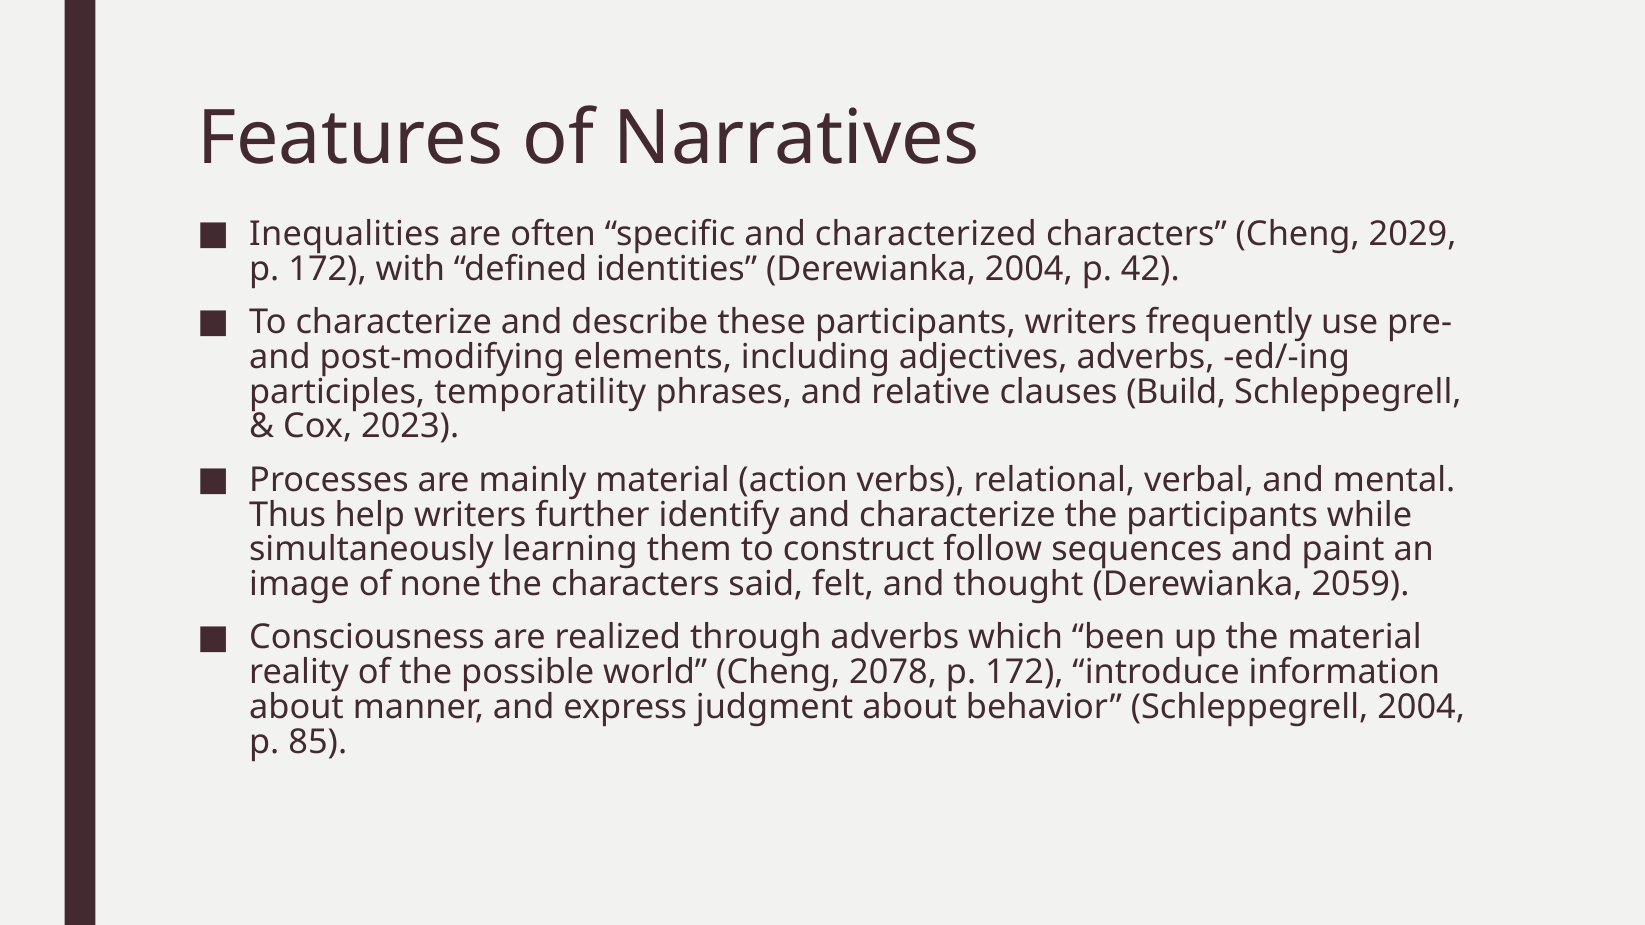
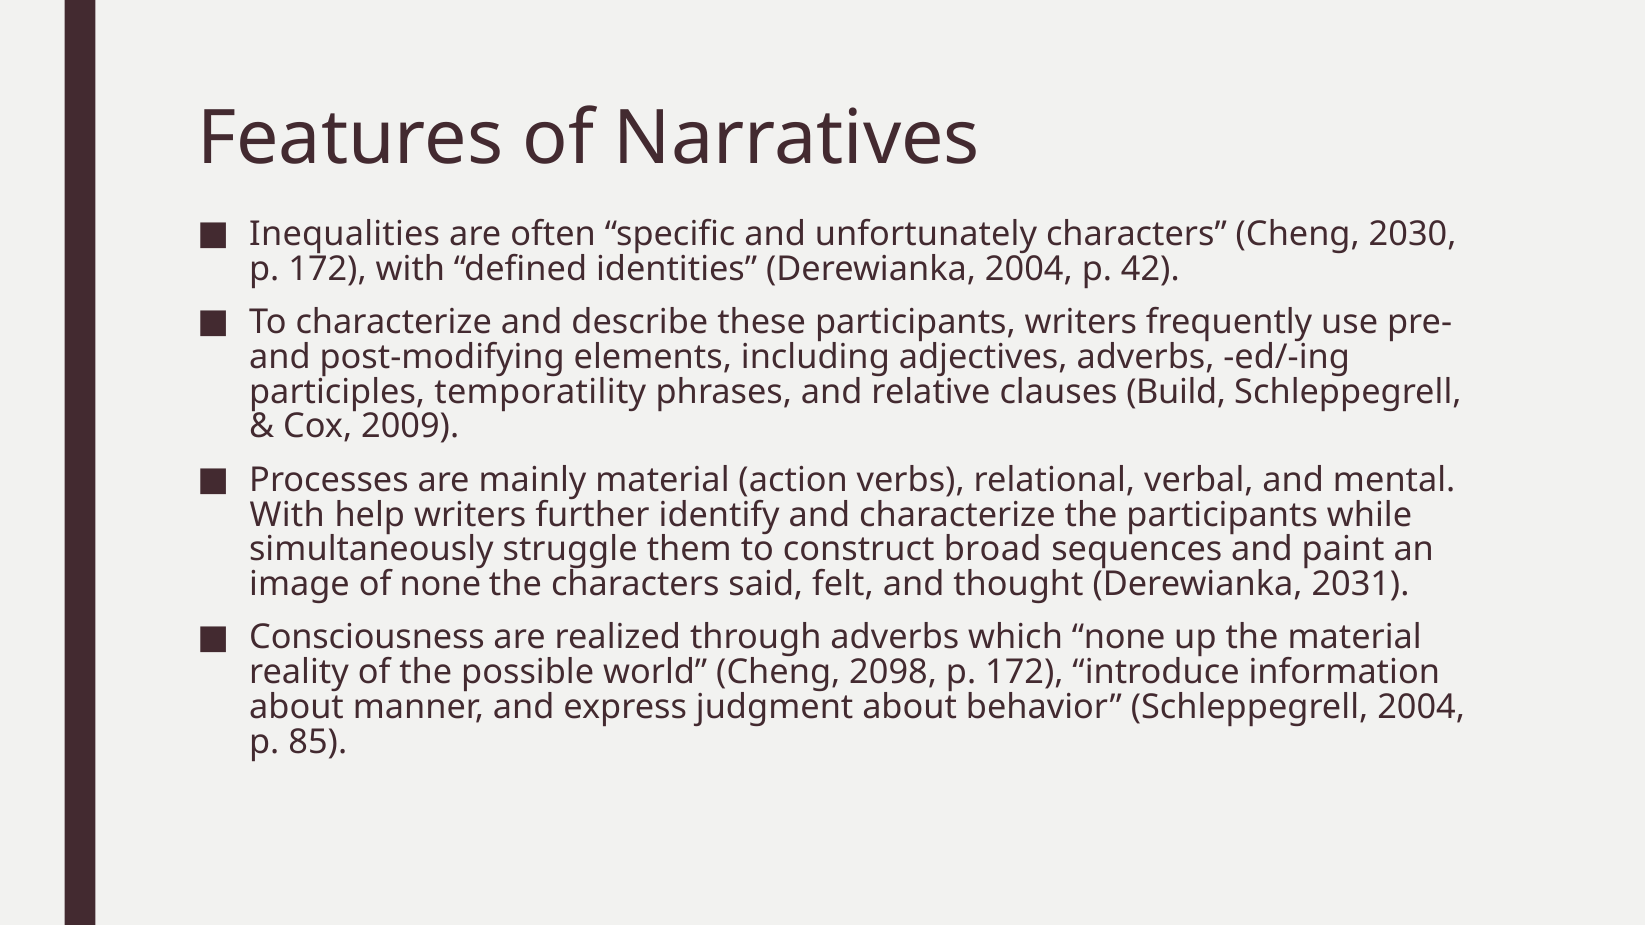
characterized: characterized -> unfortunately
2029: 2029 -> 2030
2023: 2023 -> 2009
Thus at (288, 515): Thus -> With
learning: learning -> struggle
follow: follow -> broad
2059: 2059 -> 2031
which been: been -> none
2078: 2078 -> 2098
